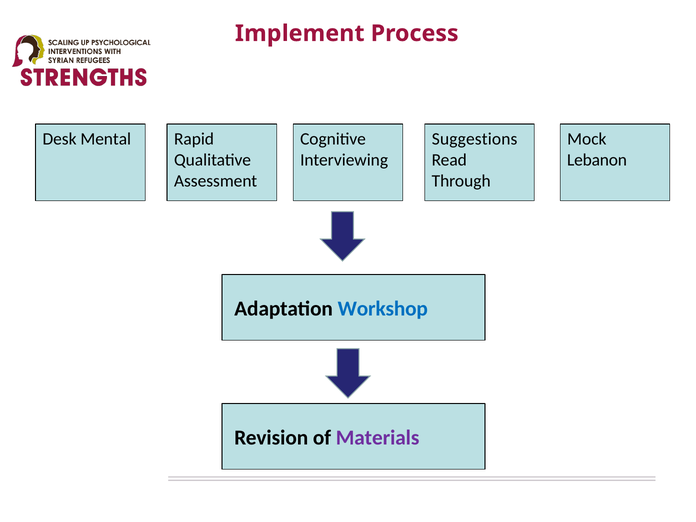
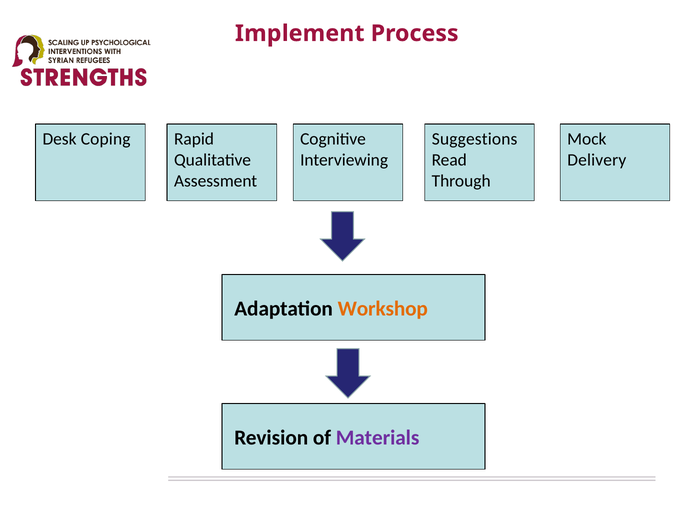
Mental: Mental -> Coping
Lebanon: Lebanon -> Delivery
Workshop colour: blue -> orange
